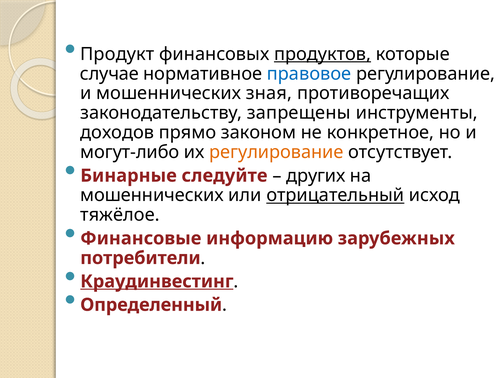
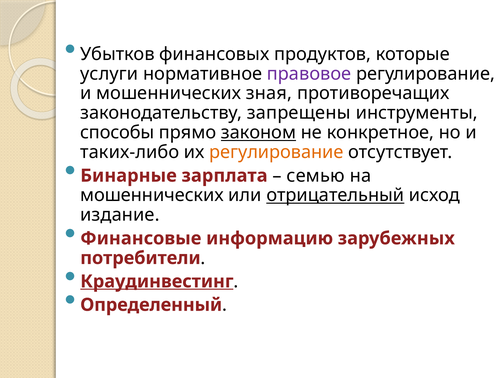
Продукт: Продукт -> Убытков
продуктов underline: present -> none
случае: случае -> услуги
правовое colour: blue -> purple
доходов: доходов -> способы
законом underline: none -> present
могут-либо: могут-либо -> таких-либо
следуйте: следуйте -> зарплата
других: других -> семью
тяжёлое: тяжёлое -> издание
